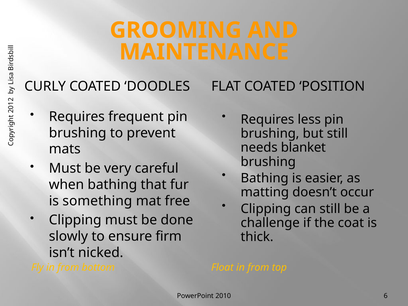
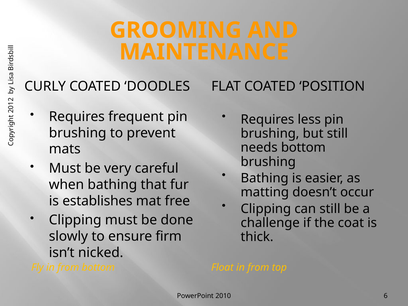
needs blanket: blanket -> bottom
something: something -> establishes
